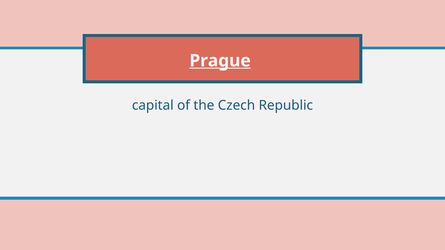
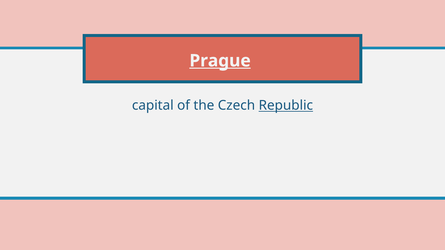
Republic underline: none -> present
